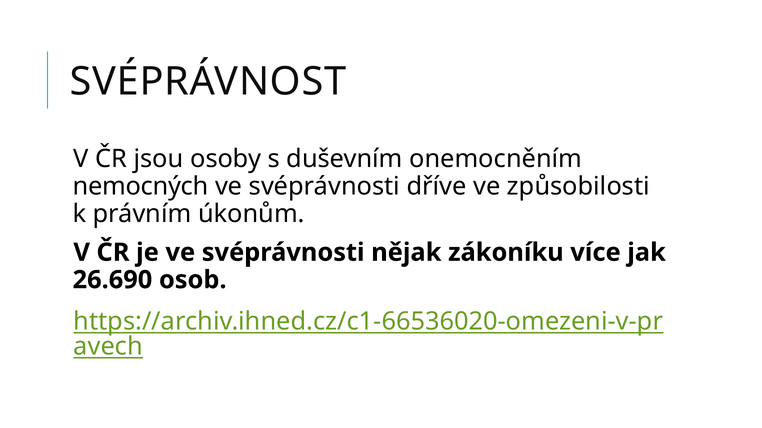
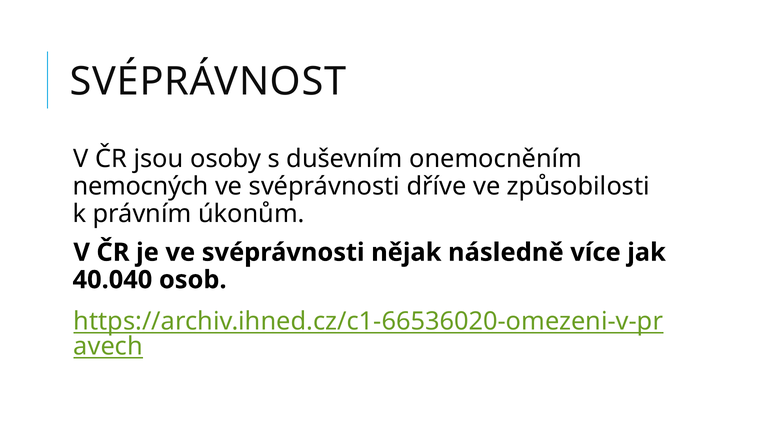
zákoníku: zákoníku -> následně
26.690: 26.690 -> 40.040
